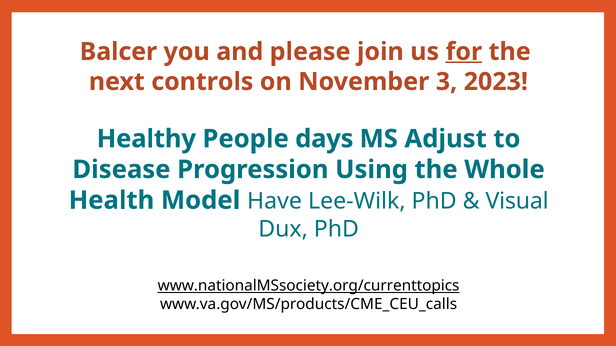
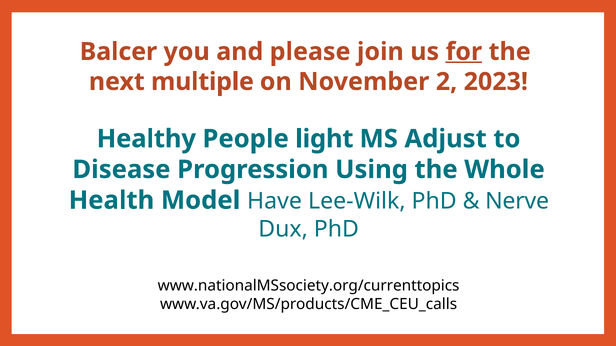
controls: controls -> multiple
3: 3 -> 2
days: days -> light
Visual: Visual -> Nerve
www.nationalMSsociety.org/currenttopics underline: present -> none
